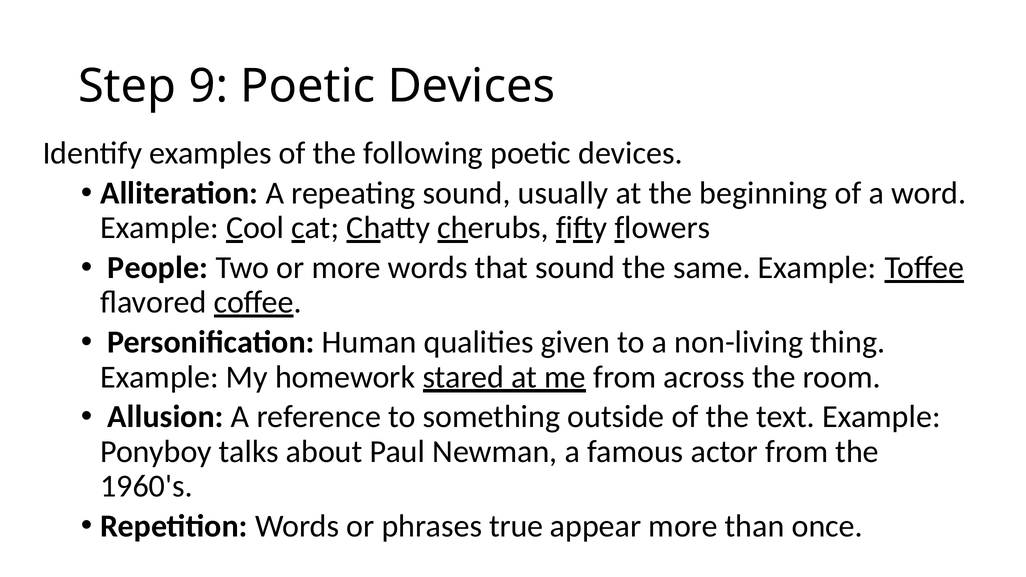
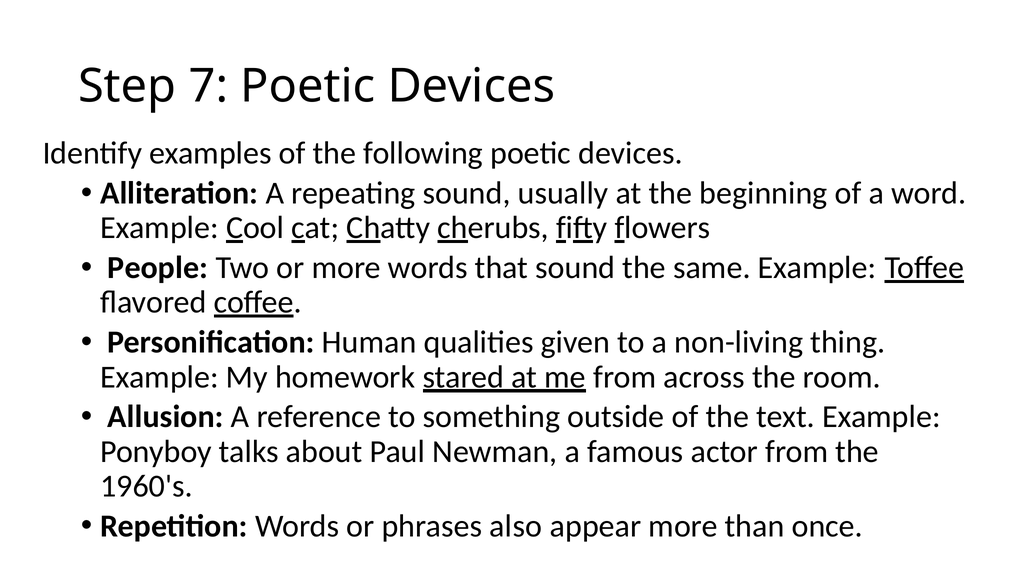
9: 9 -> 7
true: true -> also
